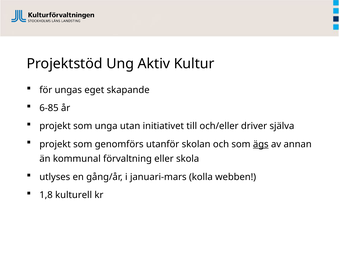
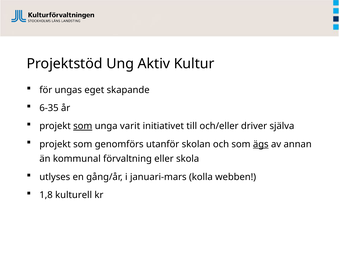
6-85: 6-85 -> 6-35
som at (83, 126) underline: none -> present
utan: utan -> varit
